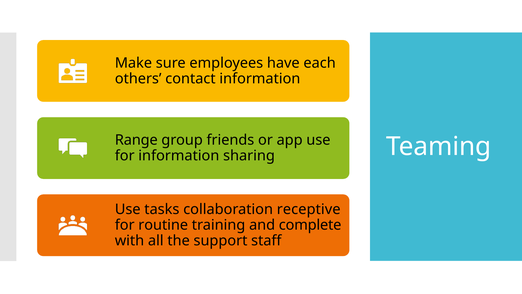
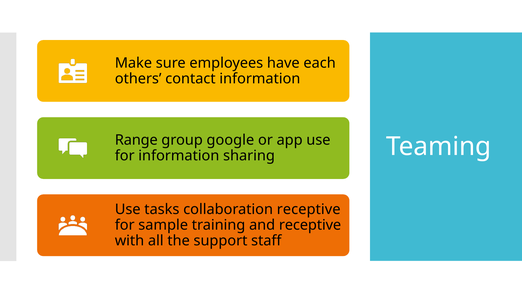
friends: friends -> google
routine: routine -> sample
and complete: complete -> receptive
